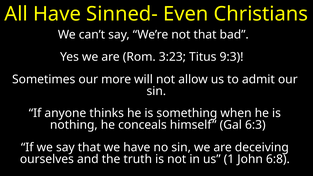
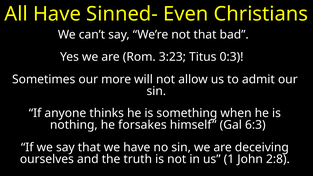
9:3: 9:3 -> 0:3
conceals: conceals -> forsakes
6:8: 6:8 -> 2:8
